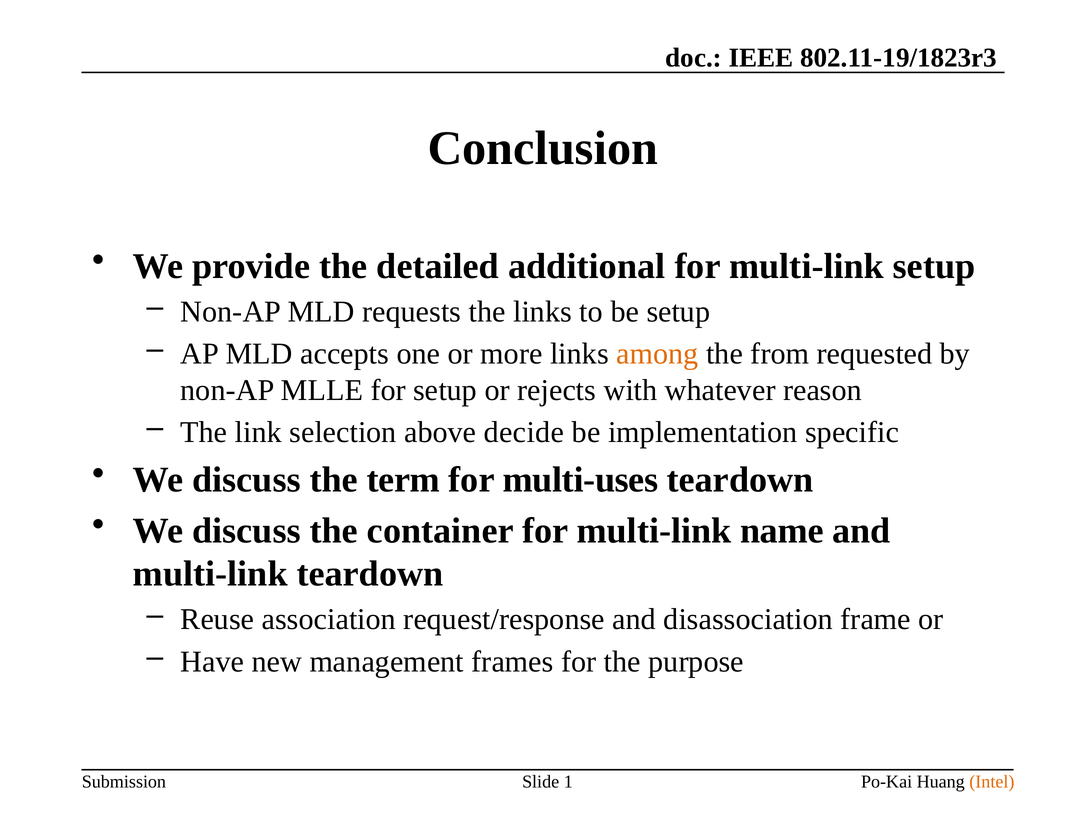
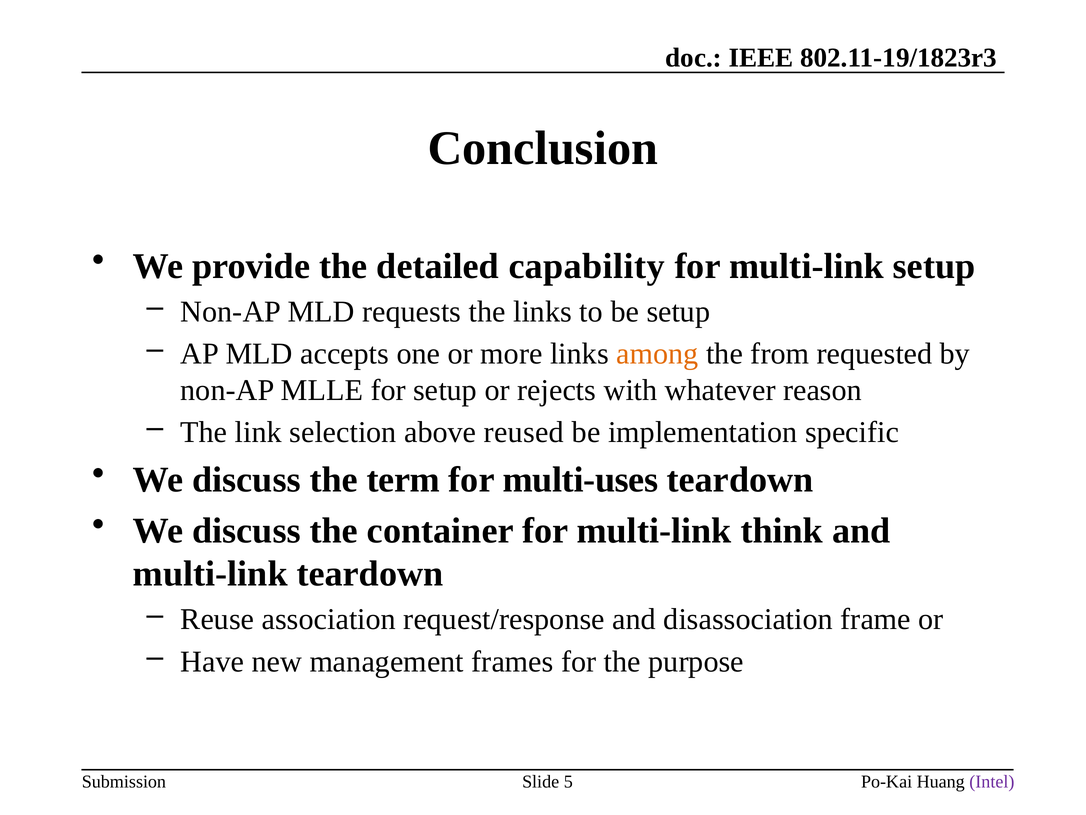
additional: additional -> capability
decide: decide -> reused
name: name -> think
1: 1 -> 5
Intel colour: orange -> purple
